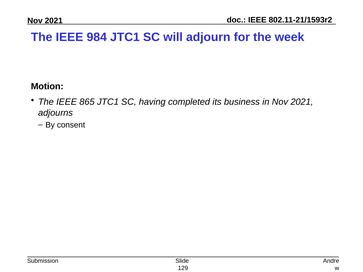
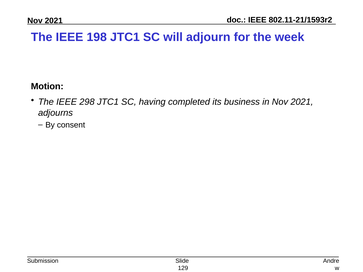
984: 984 -> 198
865: 865 -> 298
